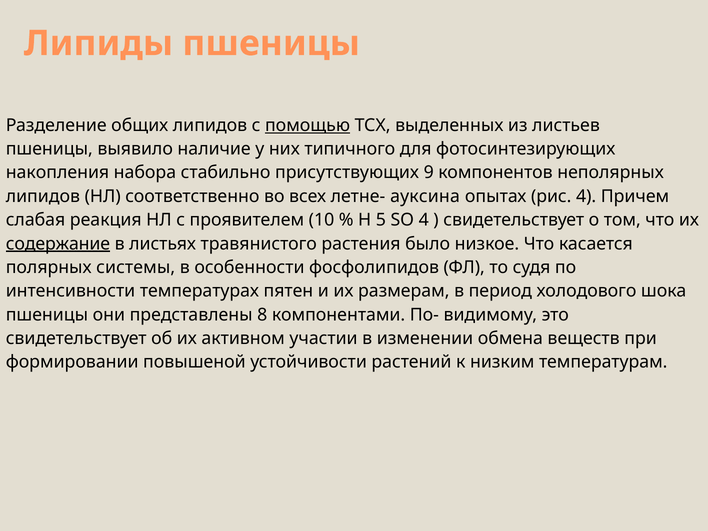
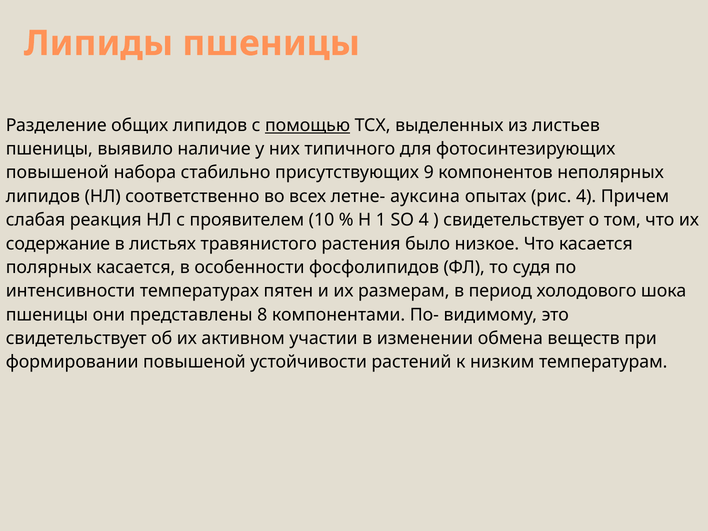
накопления at (57, 173): накопления -> повышеной
5: 5 -> 1
содержание underline: present -> none
полярных системы: системы -> касается
